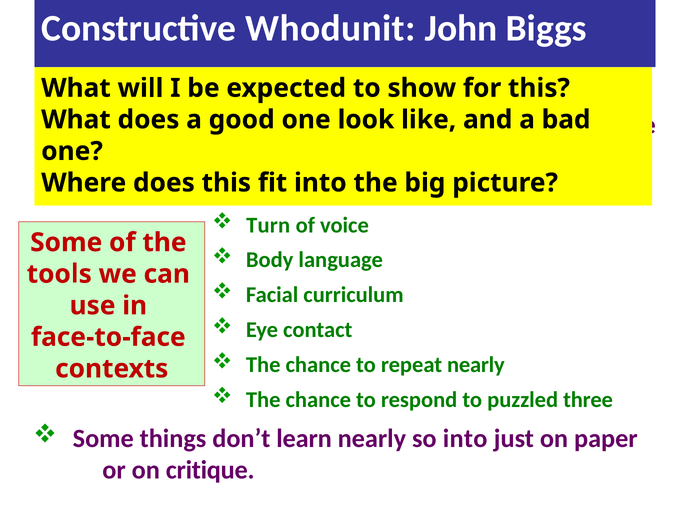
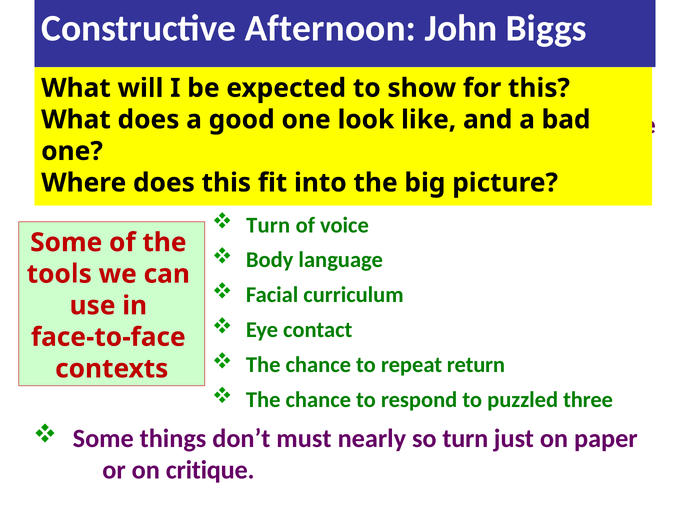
Whodunit: Whodunit -> Afternoon
repeat nearly: nearly -> return
learn: learn -> must
so into: into -> turn
